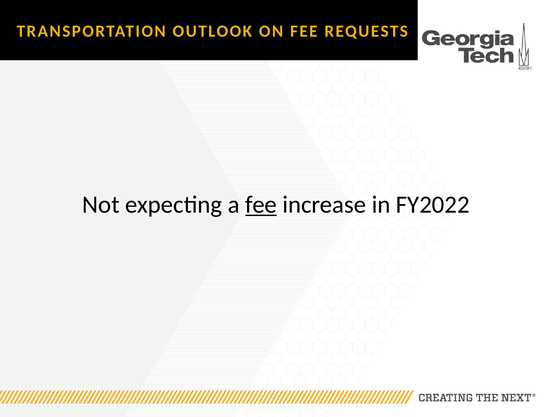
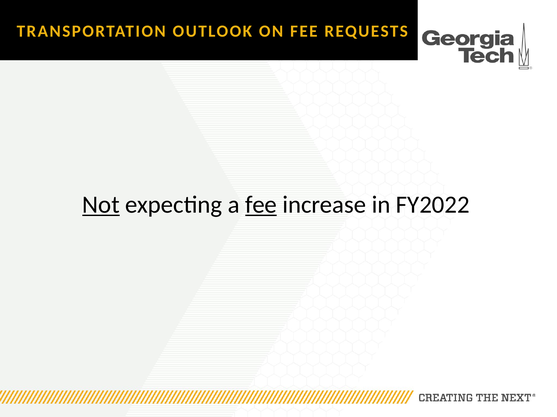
Not underline: none -> present
